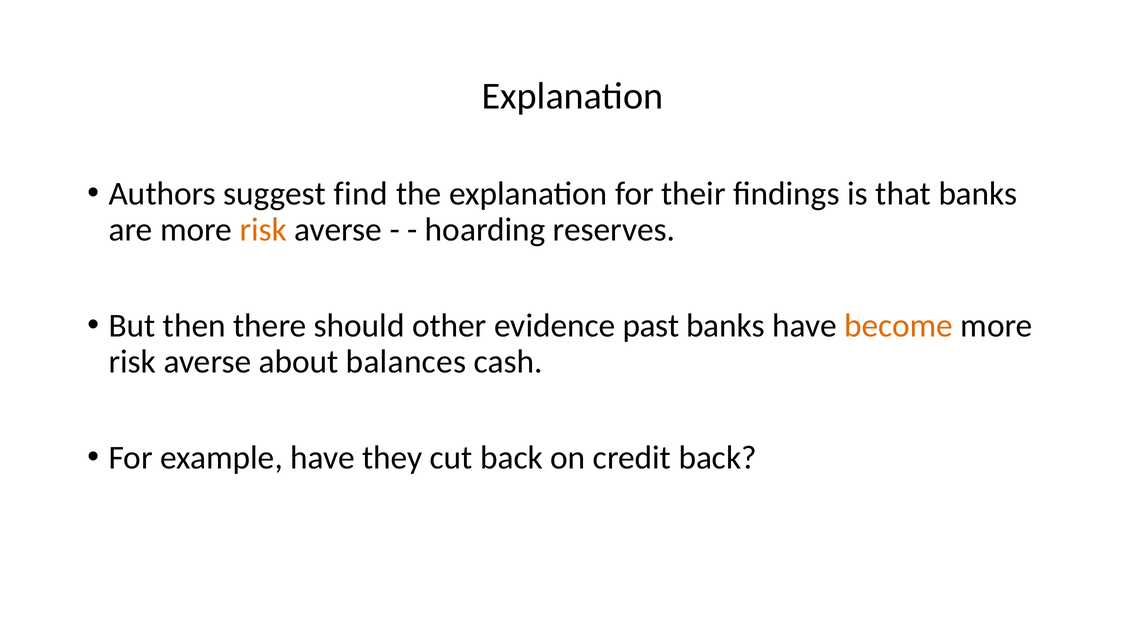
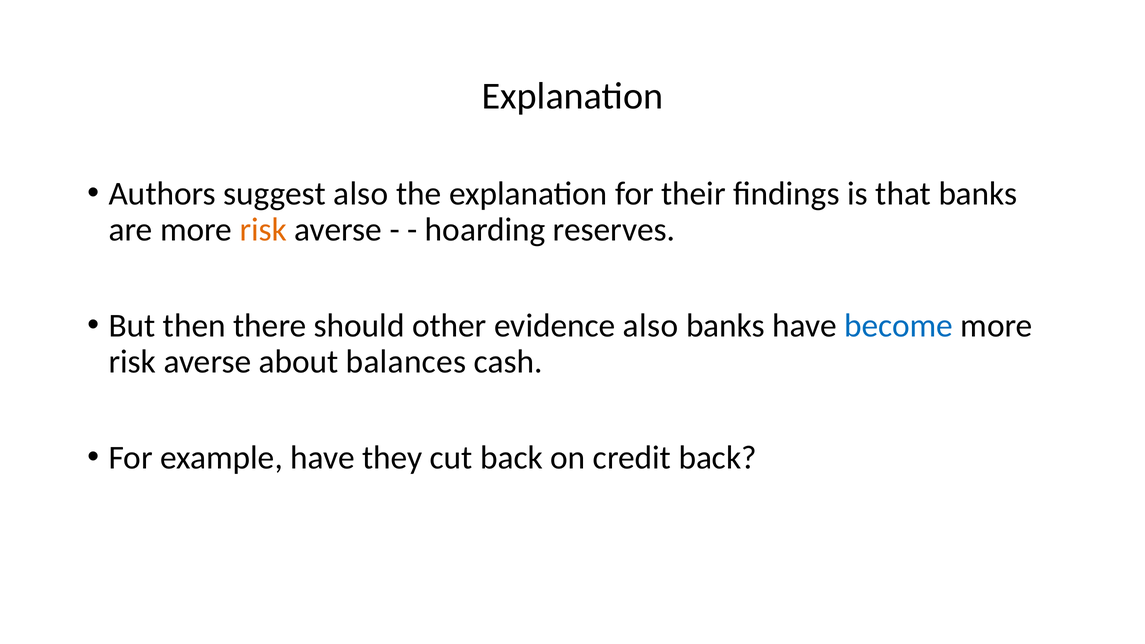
suggest find: find -> also
evidence past: past -> also
become colour: orange -> blue
